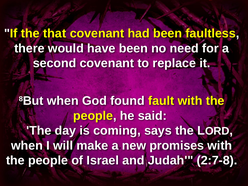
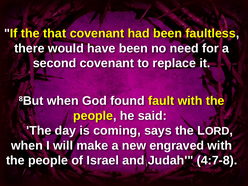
promises: promises -> engraved
2:7-8: 2:7-8 -> 4:7-8
